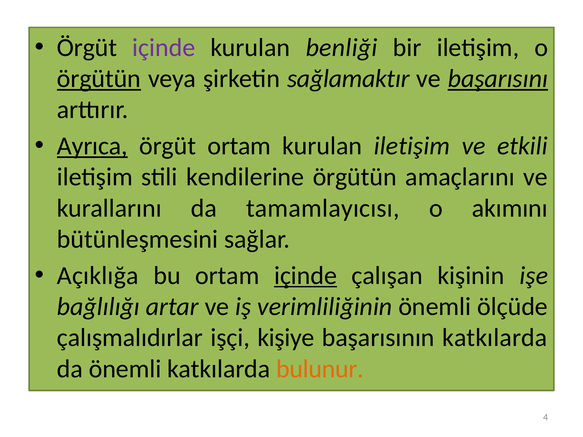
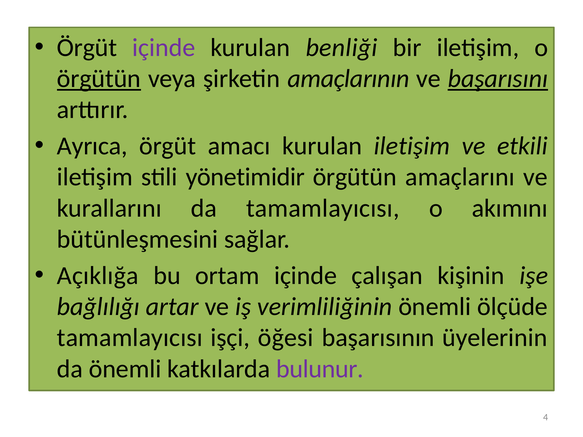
sağlamaktır: sağlamaktır -> amaçlarının
Ayrıca underline: present -> none
örgüt ortam: ortam -> amacı
kendilerine: kendilerine -> yönetimidir
içinde at (306, 276) underline: present -> none
çalışmalıdırlar at (130, 338): çalışmalıdırlar -> tamamlayıcısı
kişiye: kişiye -> öğesi
başarısının katkılarda: katkılarda -> üyelerinin
bulunur colour: orange -> purple
